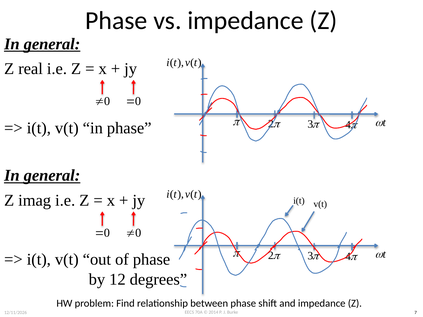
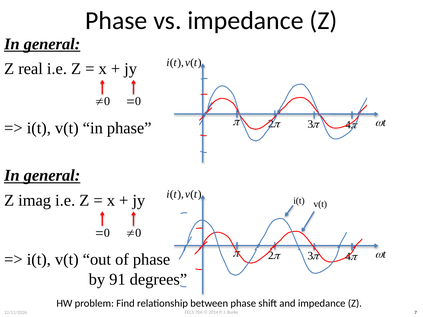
12: 12 -> 91
